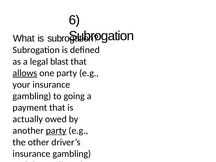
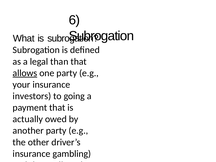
blast: blast -> than
gambling at (32, 96): gambling -> investors
party at (56, 131) underline: present -> none
